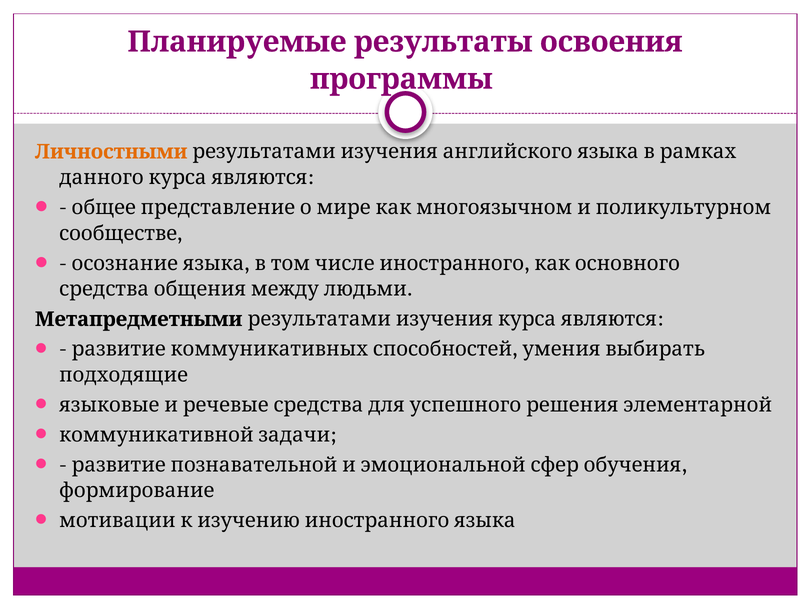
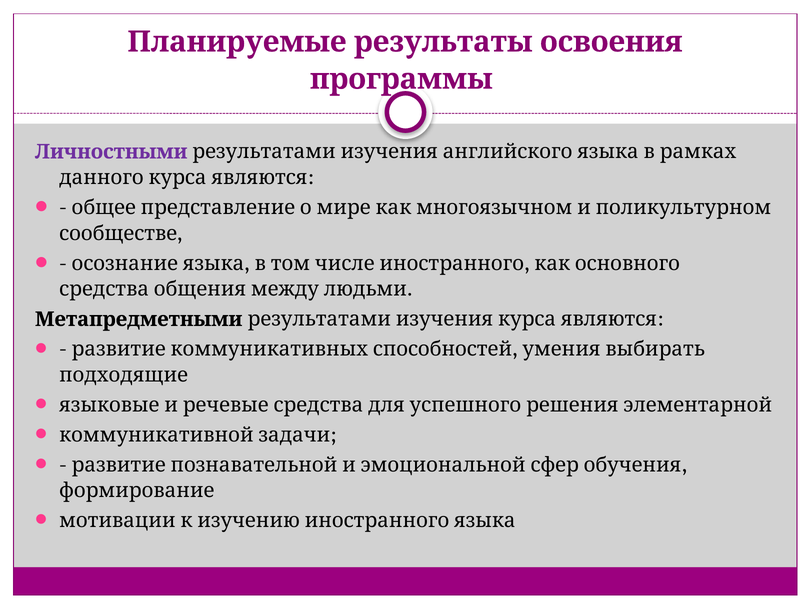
Личностными colour: orange -> purple
